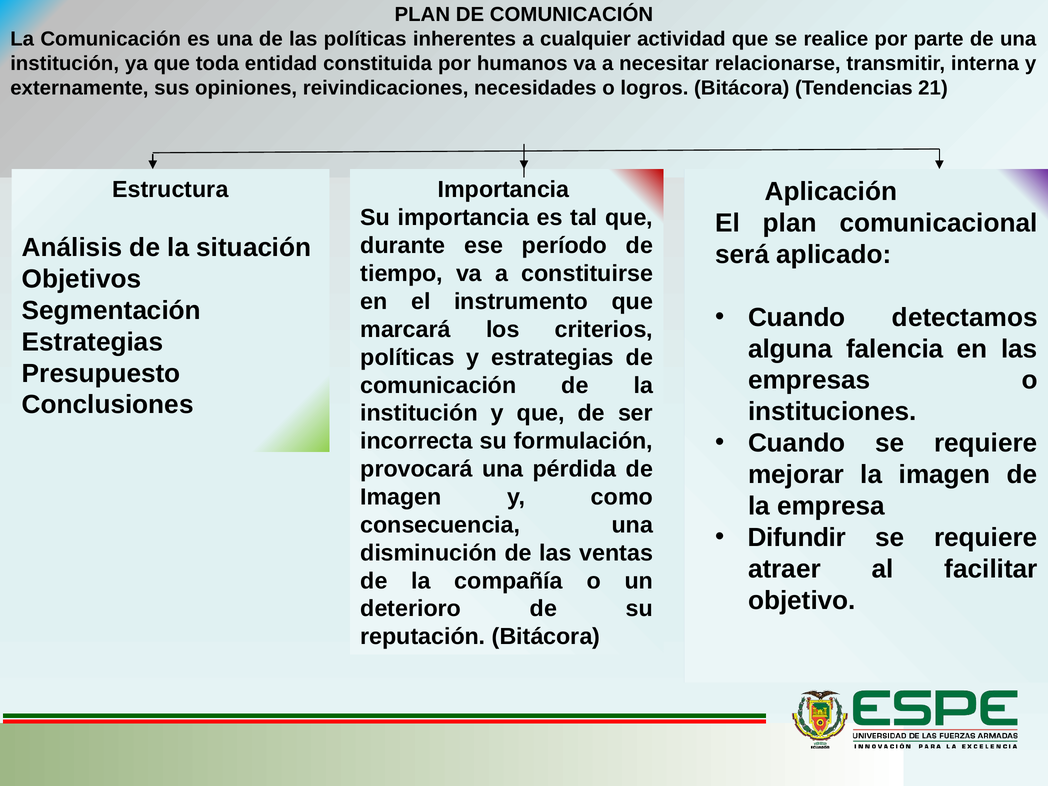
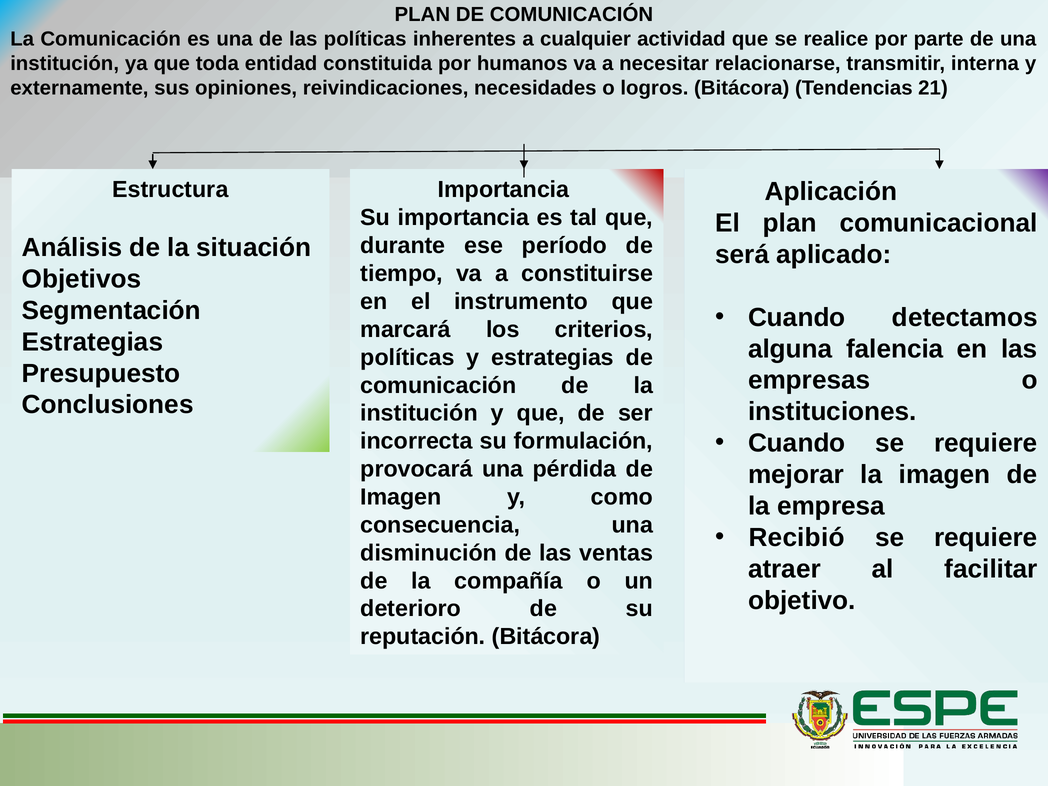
Difundir: Difundir -> Recibió
